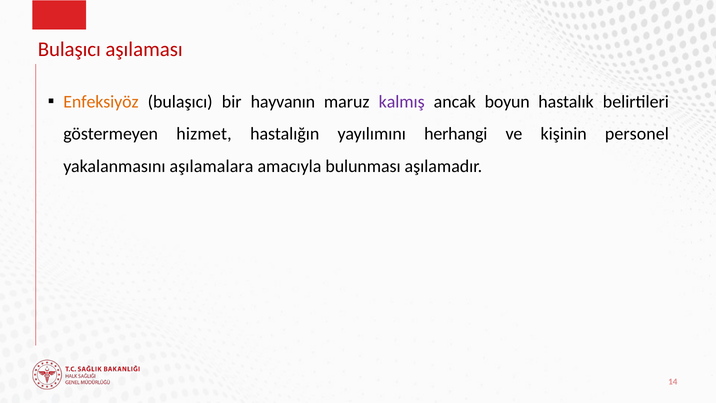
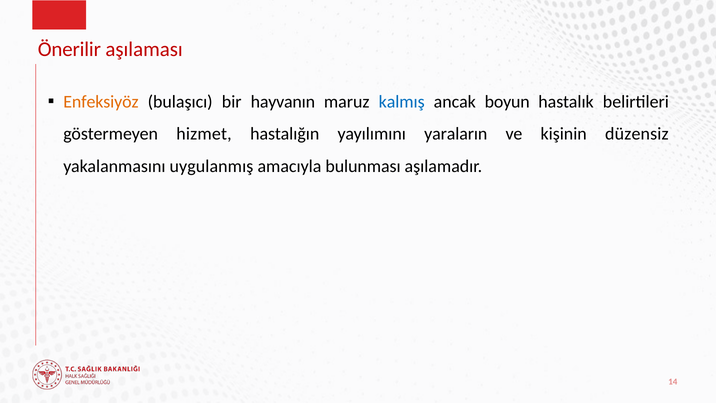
Bulaşıcı at (69, 49): Bulaşıcı -> Önerilir
kalmış colour: purple -> blue
herhangi: herhangi -> yaraların
personel: personel -> düzensiz
aşılamalara: aşılamalara -> uygulanmış
